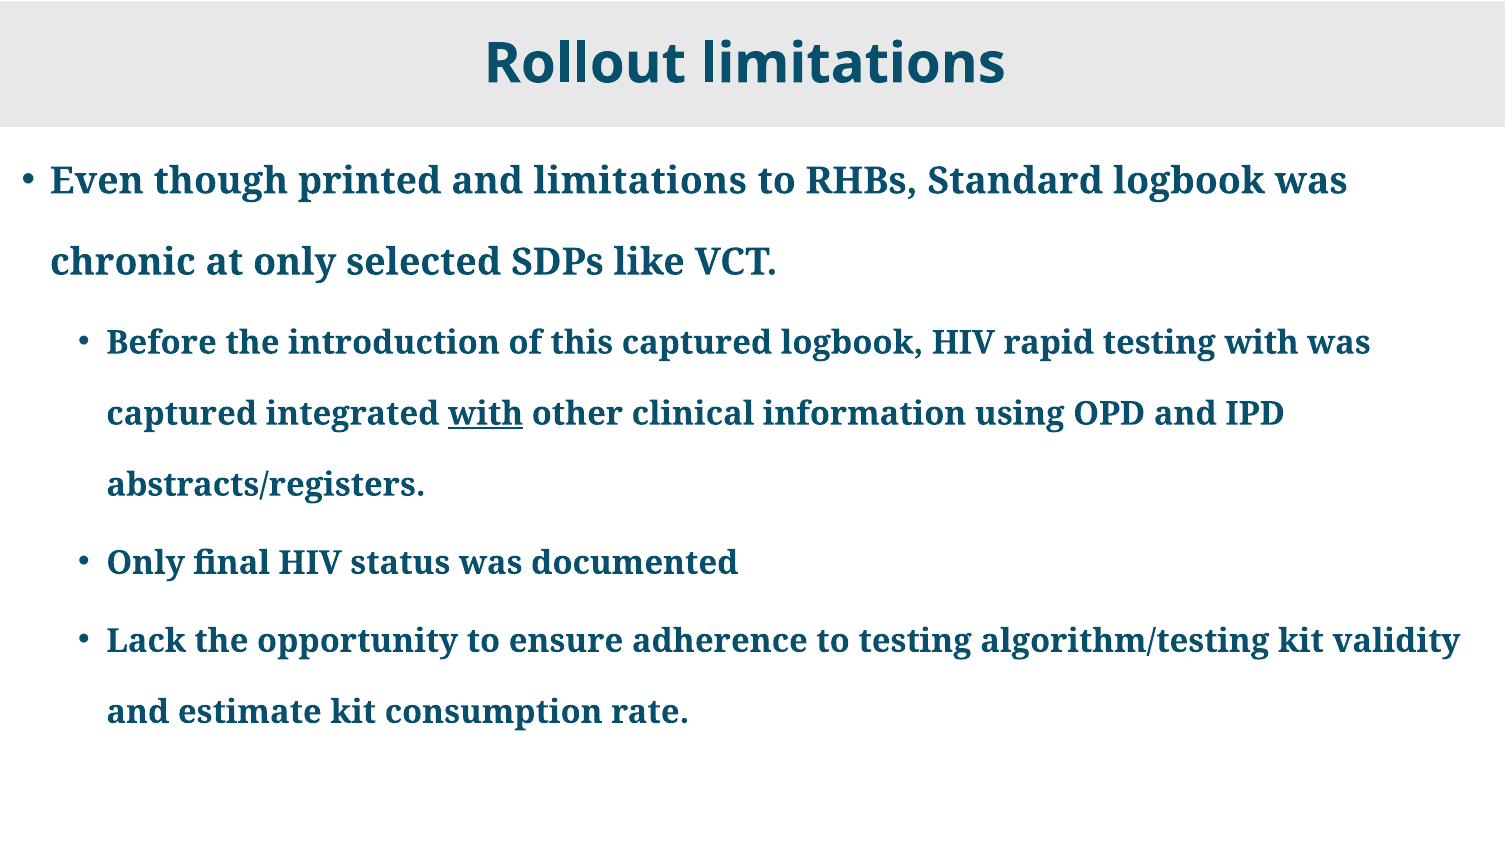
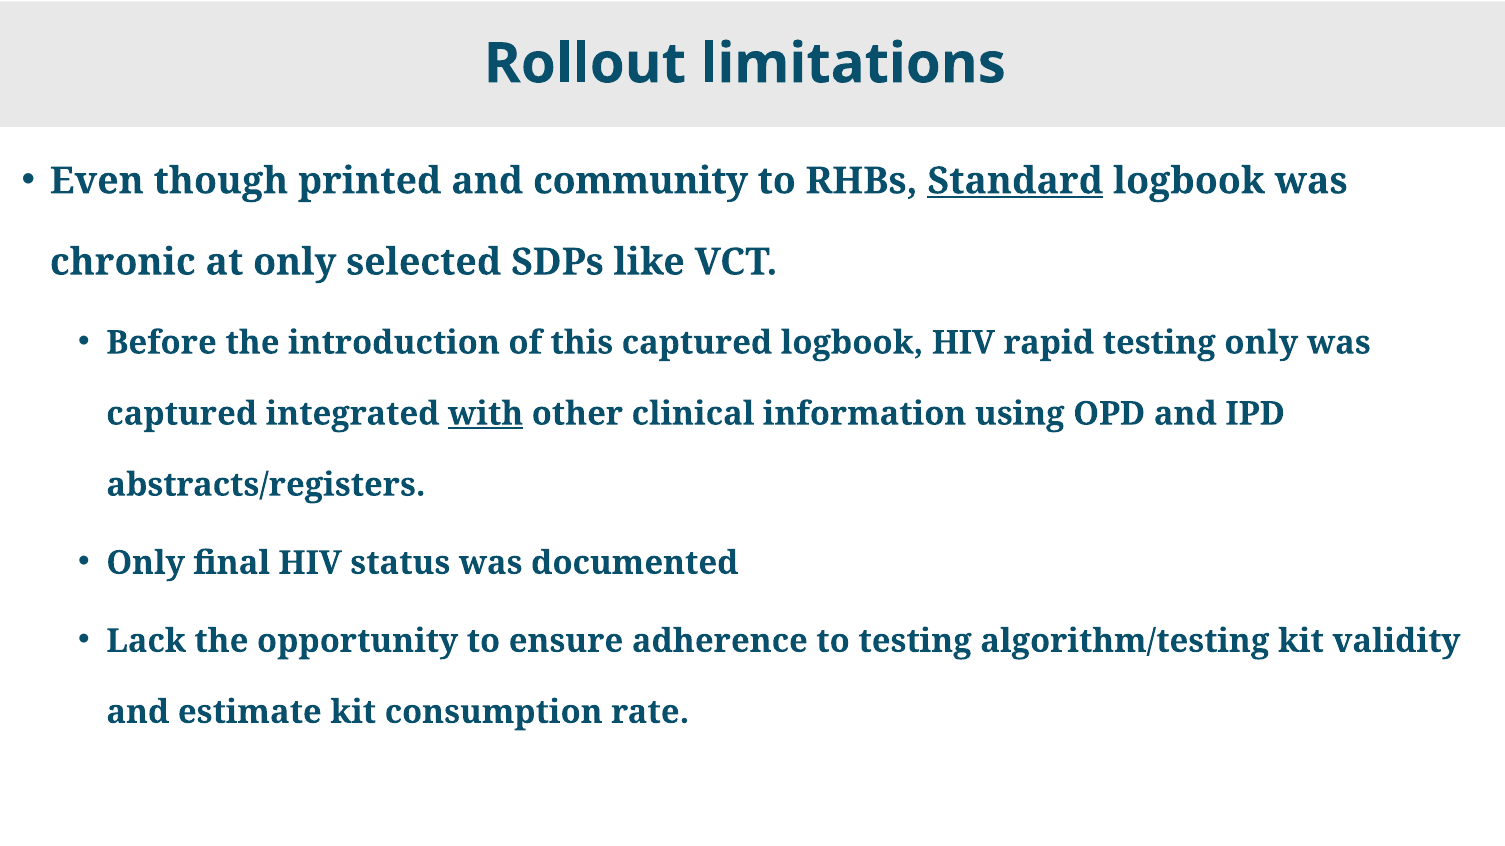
and limitations: limitations -> community
Standard underline: none -> present
testing with: with -> only
